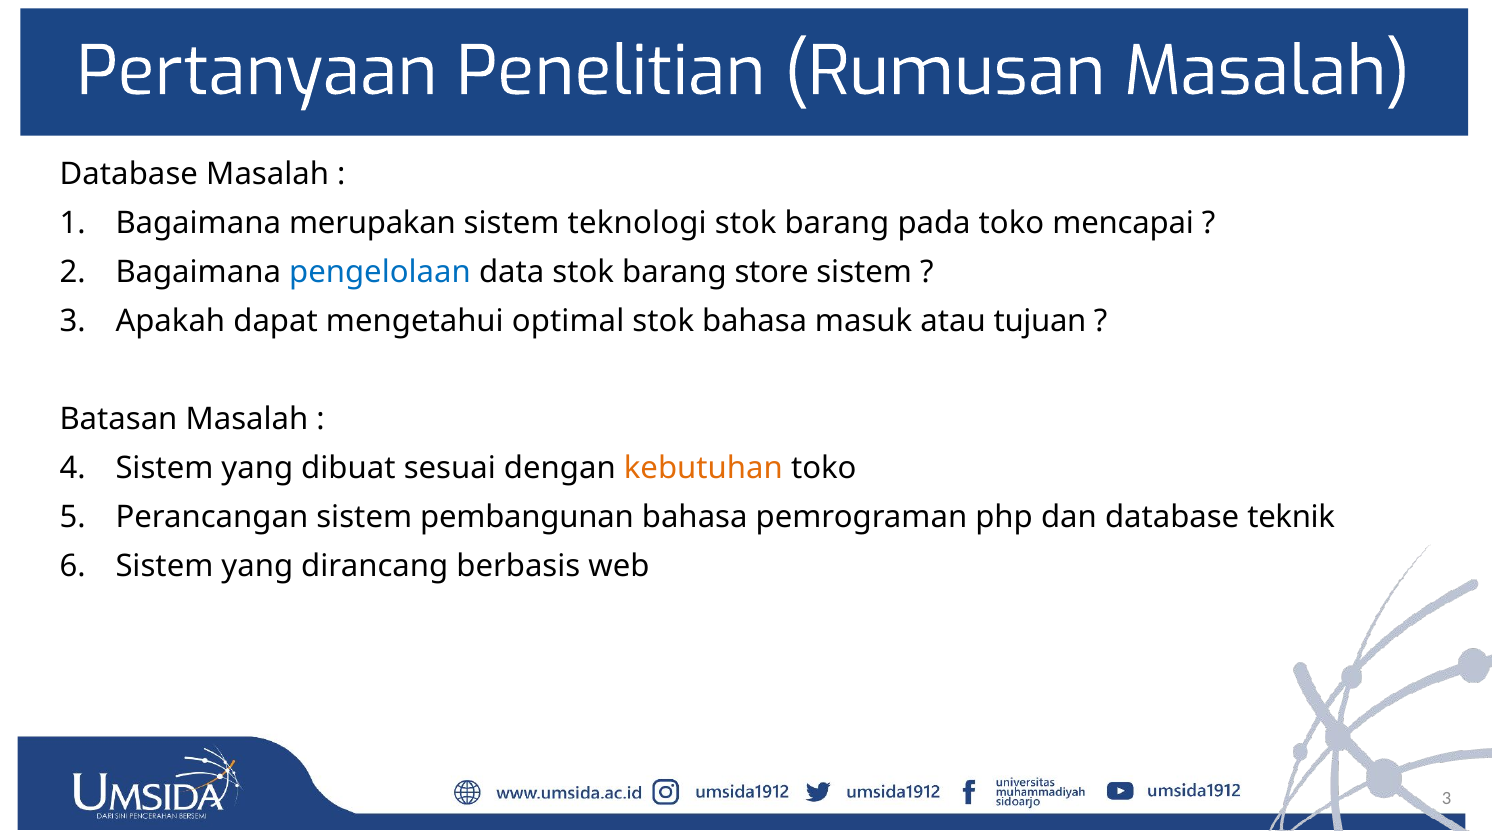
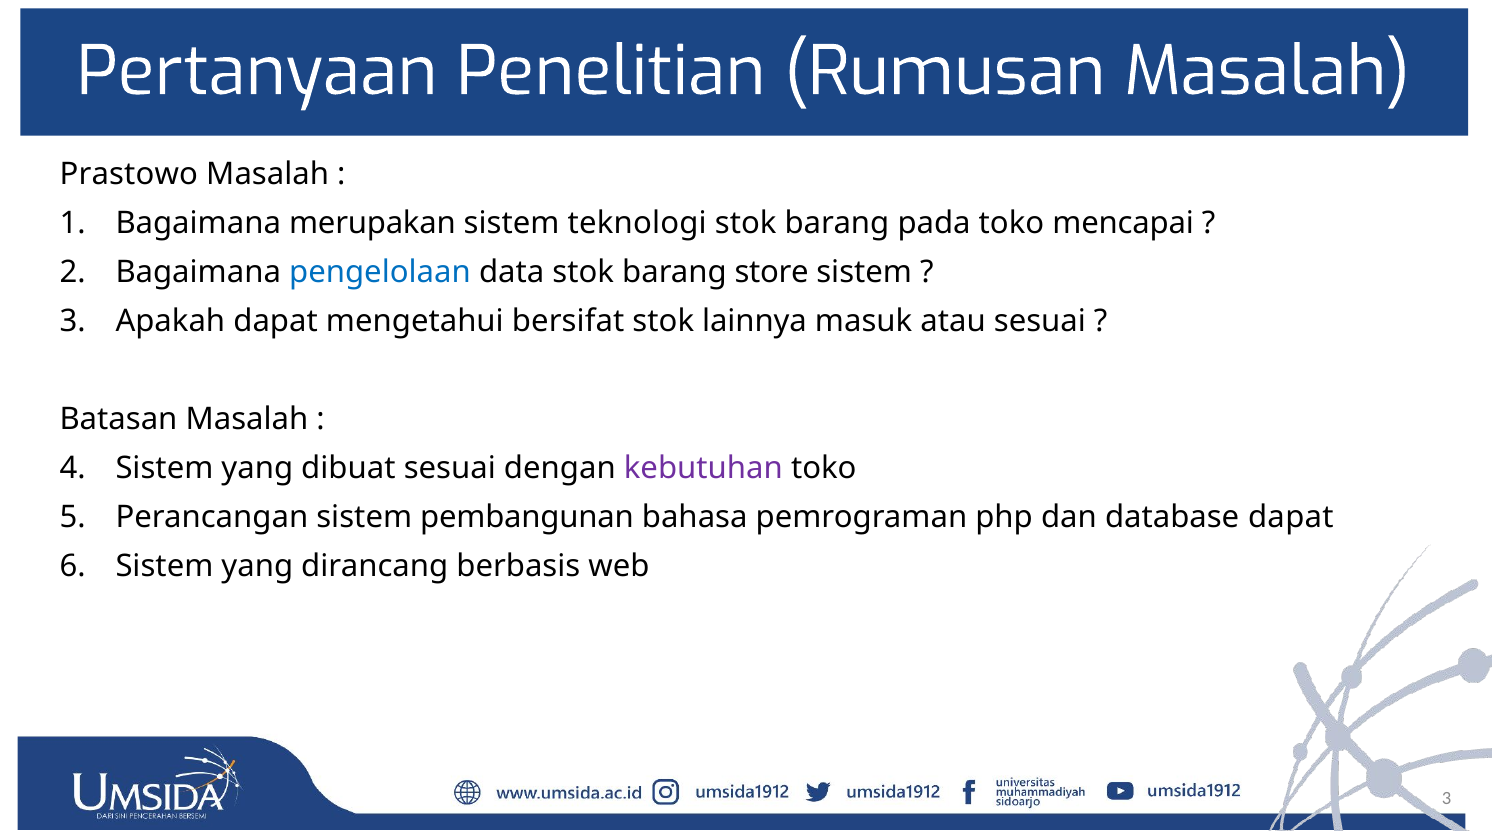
Database at (129, 174): Database -> Prastowo
optimal: optimal -> bersifat
stok bahasa: bahasa -> lainnya
atau tujuan: tujuan -> sesuai
kebutuhan colour: orange -> purple
database teknik: teknik -> dapat
